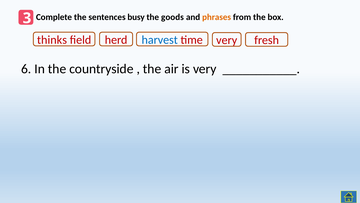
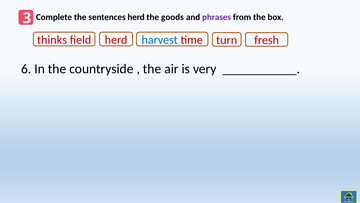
sentences busy: busy -> herd
phrases colour: orange -> purple
time very: very -> turn
